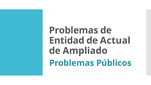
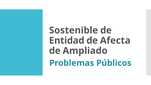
Problemas at (74, 30): Problemas -> Sostenible
Actual: Actual -> Afecta
